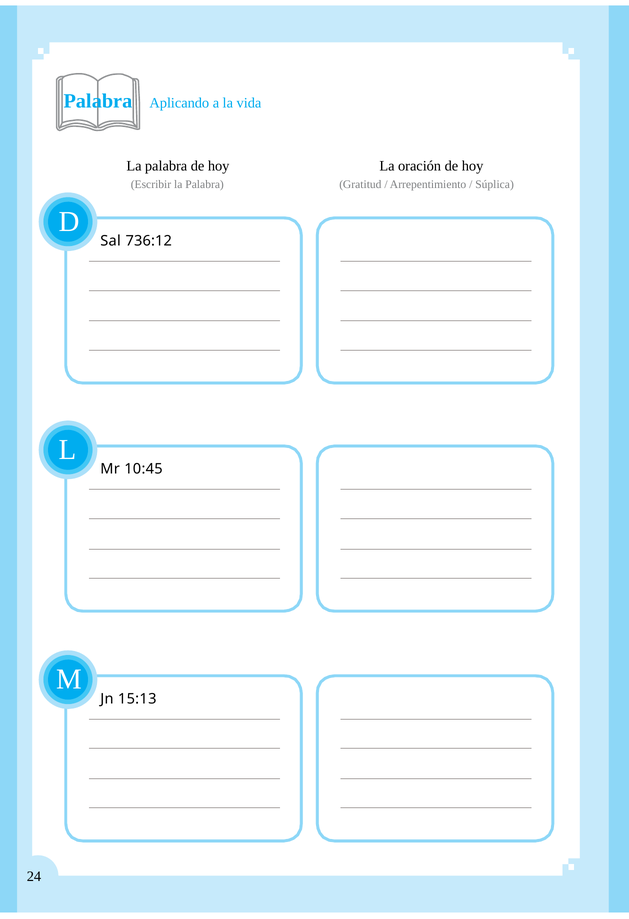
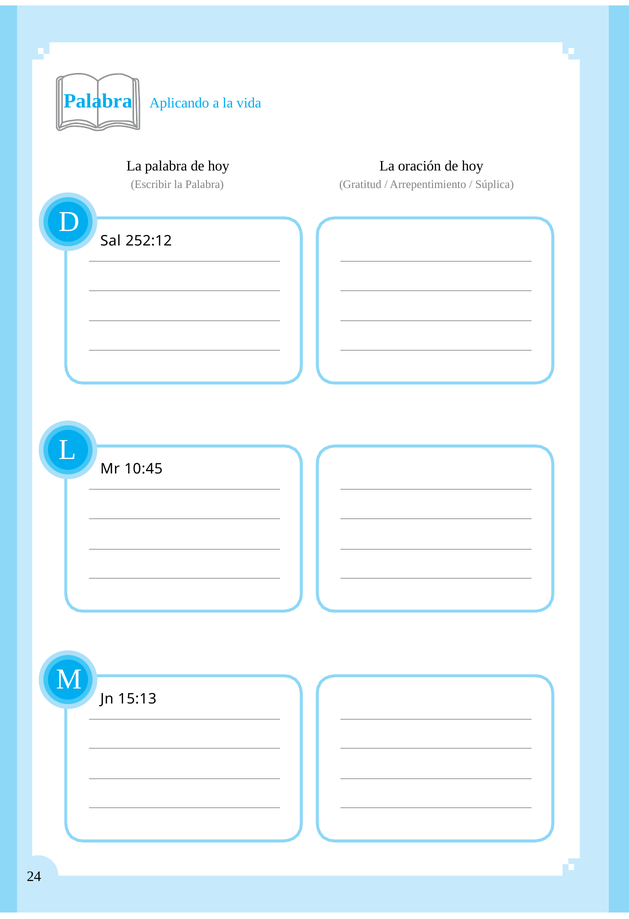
736:12: 736:12 -> 252:12
